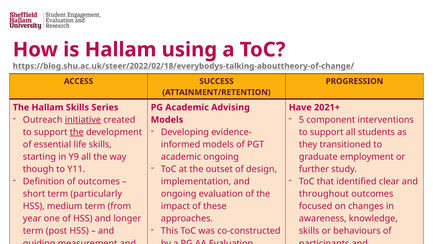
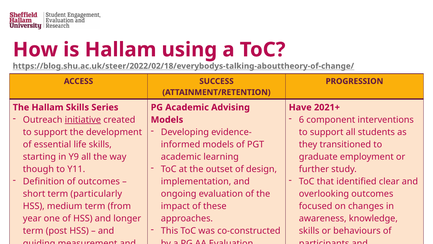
5: 5 -> 6
the at (77, 132) underline: present -> none
academic ongoing: ongoing -> learning
throughout: throughout -> overlooking
